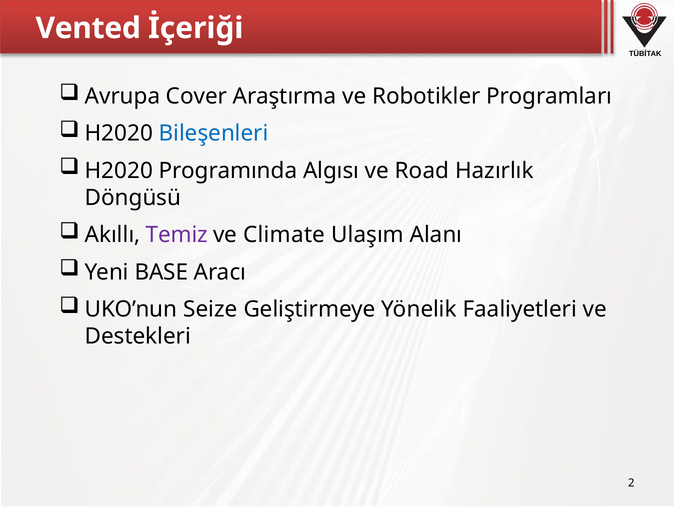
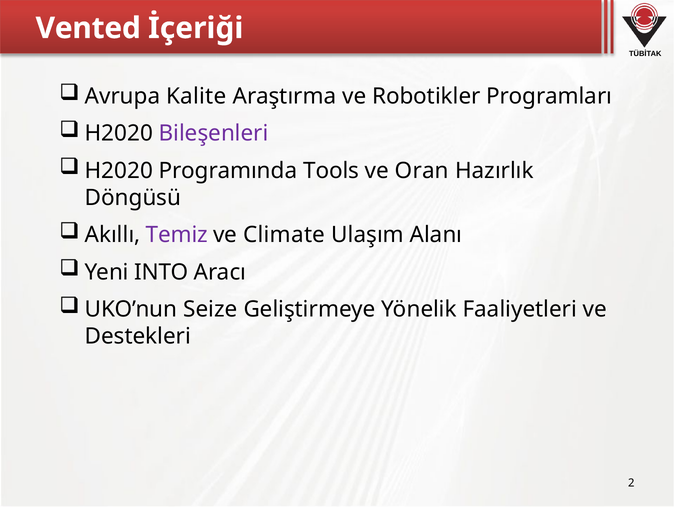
Cover: Cover -> Kalite
Bileşenleri colour: blue -> purple
Algısı: Algısı -> Tools
Road: Road -> Oran
BASE: BASE -> INTO
